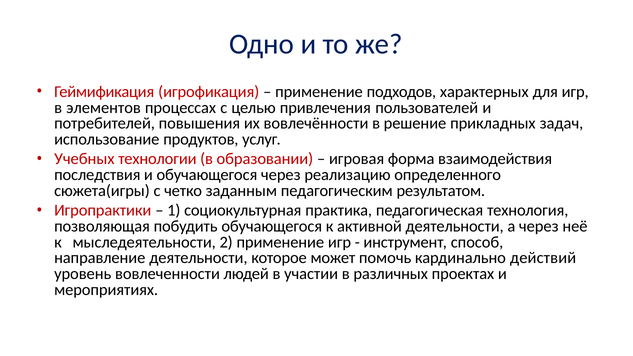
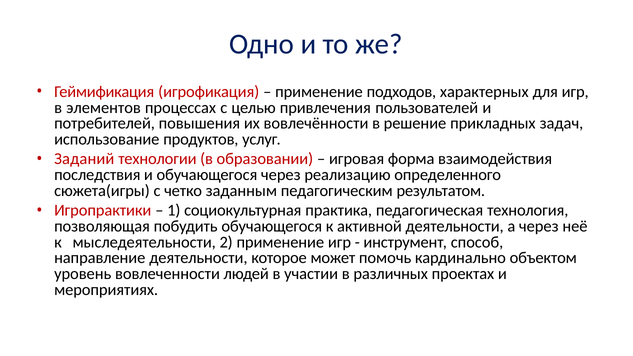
Учебных: Учебных -> Заданий
действий: действий -> объектом
